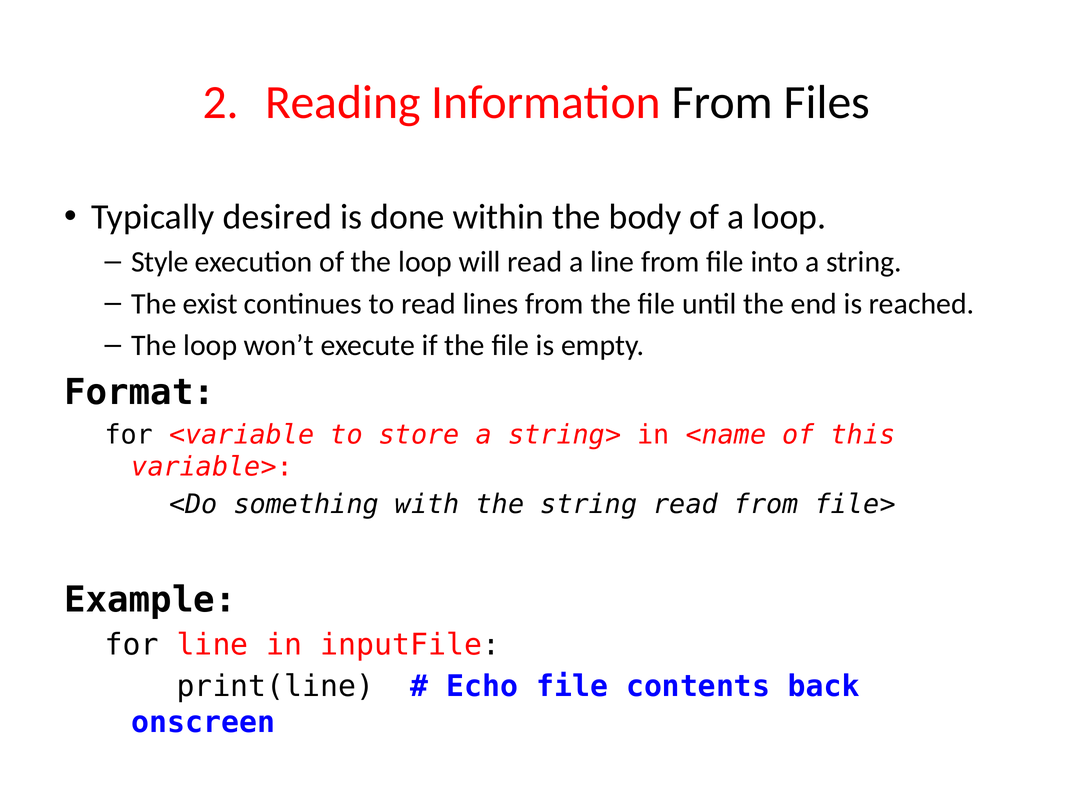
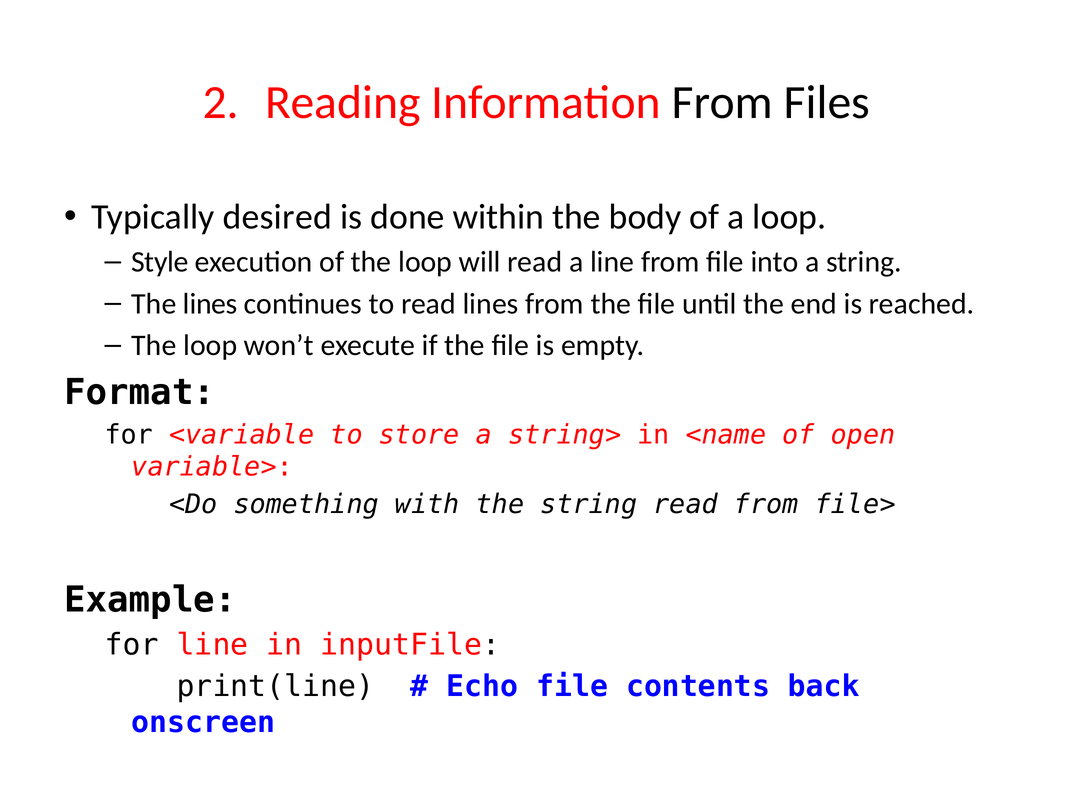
The exist: exist -> lines
this: this -> open
